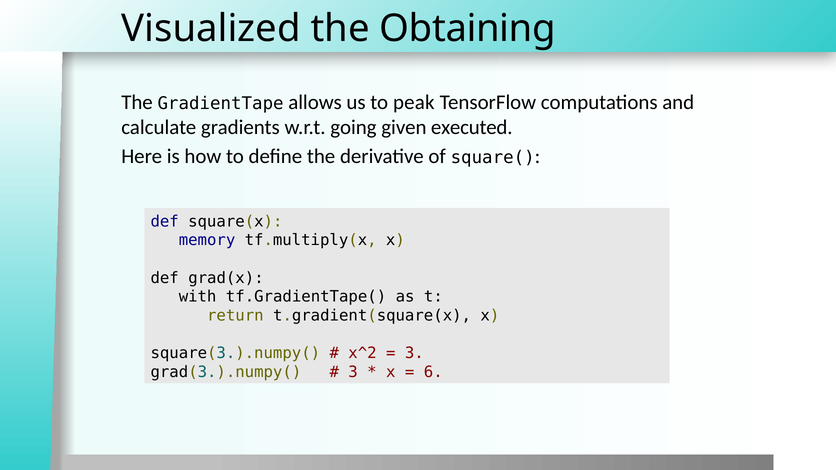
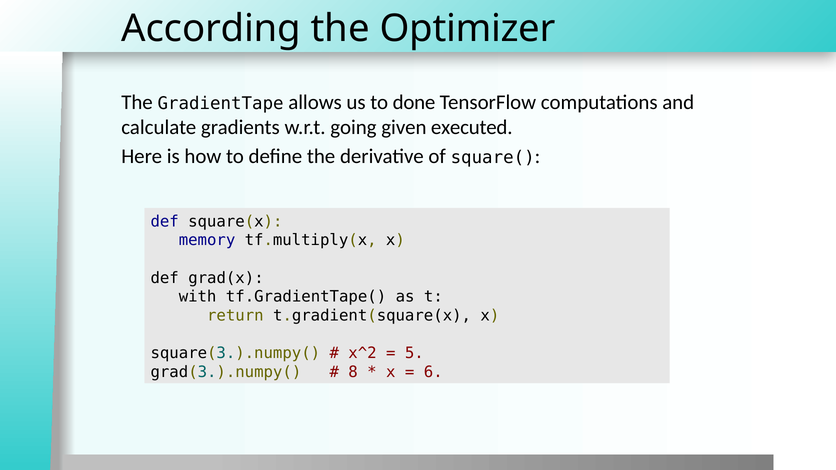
Visualized: Visualized -> According
Obtaining: Obtaining -> Optimizer
peak: peak -> done
3 at (414, 353): 3 -> 5
3 at (353, 372): 3 -> 8
